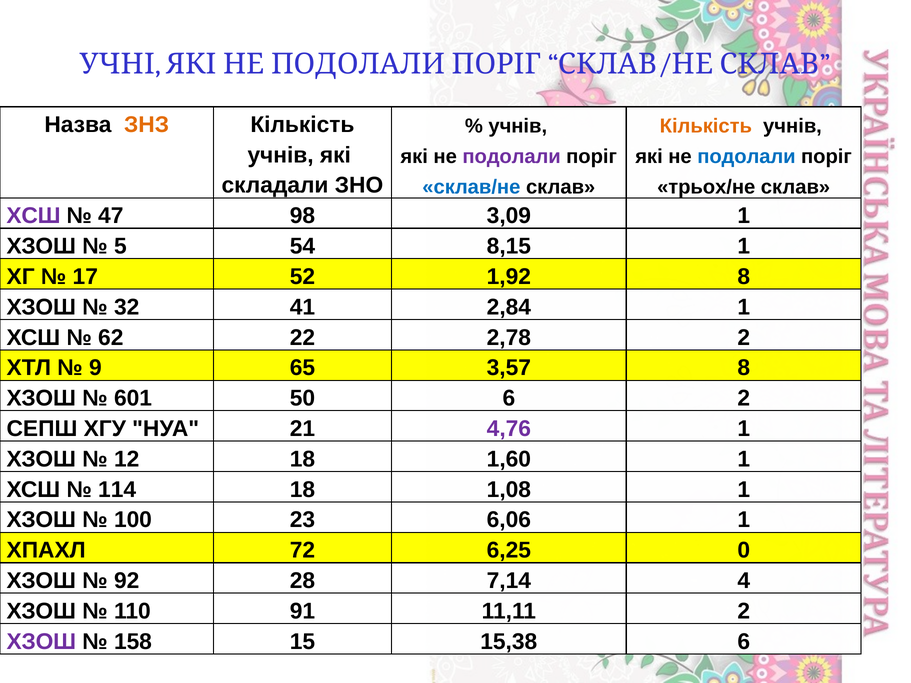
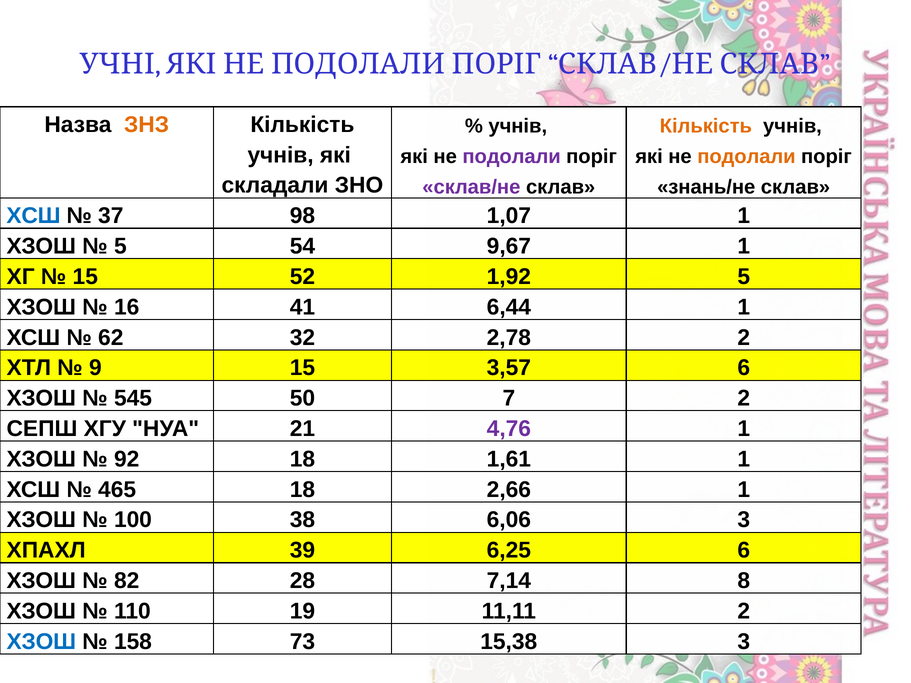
подолали at (746, 157) colour: blue -> orange
склав/не colour: blue -> purple
трьох/не: трьох/не -> знань/не
ХСШ at (33, 216) colour: purple -> blue
47: 47 -> 37
3,09: 3,09 -> 1,07
8,15: 8,15 -> 9,67
17 at (85, 277): 17 -> 15
1,92 8: 8 -> 5
32: 32 -> 16
2,84: 2,84 -> 6,44
22: 22 -> 32
9 65: 65 -> 15
3,57 8: 8 -> 6
601: 601 -> 545
50 6: 6 -> 7
12: 12 -> 92
1,60: 1,60 -> 1,61
114: 114 -> 465
1,08: 1,08 -> 2,66
23: 23 -> 38
6,06 1: 1 -> 3
72: 72 -> 39
6,25 0: 0 -> 6
92: 92 -> 82
4: 4 -> 8
91: 91 -> 19
ХЗОШ at (41, 642) colour: purple -> blue
15: 15 -> 73
15,38 6: 6 -> 3
